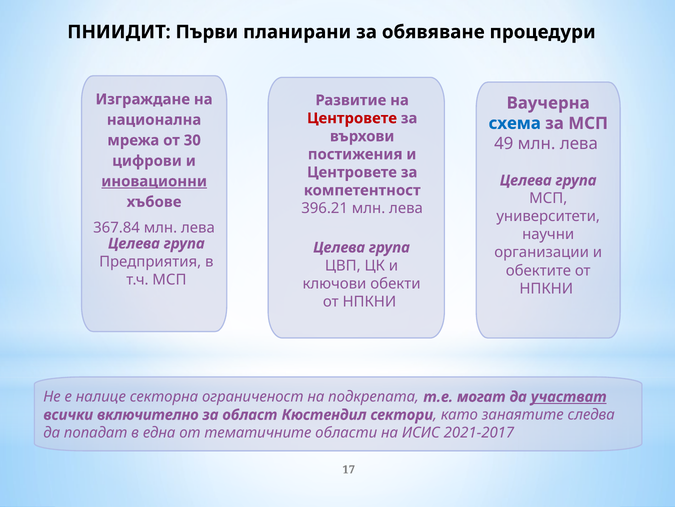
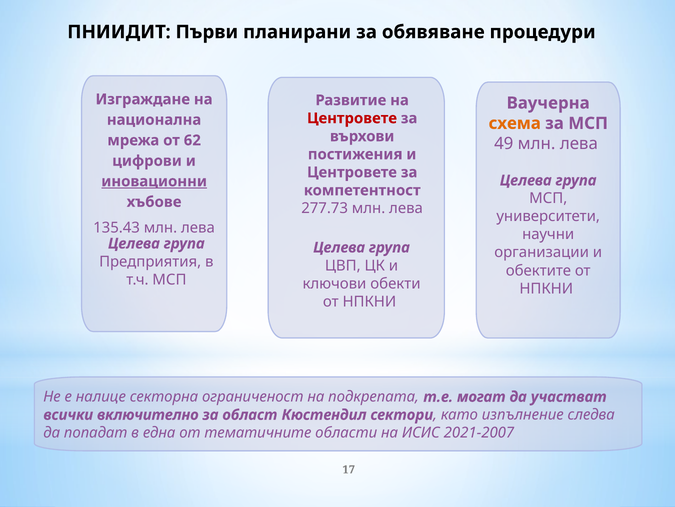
схема colour: blue -> orange
30: 30 -> 62
396.21: 396.21 -> 277.73
367.84: 367.84 -> 135.43
участват underline: present -> none
занаятите: занаятите -> изпълнение
2021-2017: 2021-2017 -> 2021-2007
